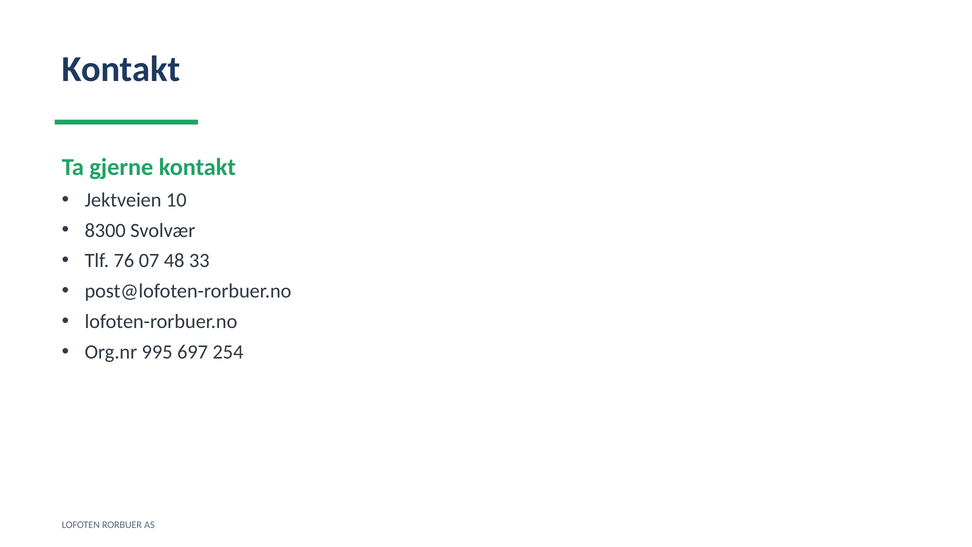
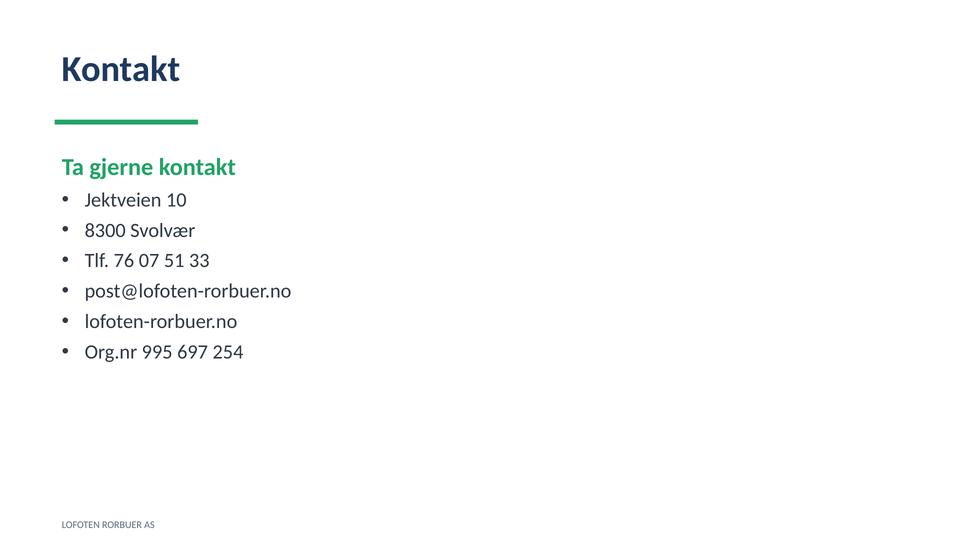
48: 48 -> 51
